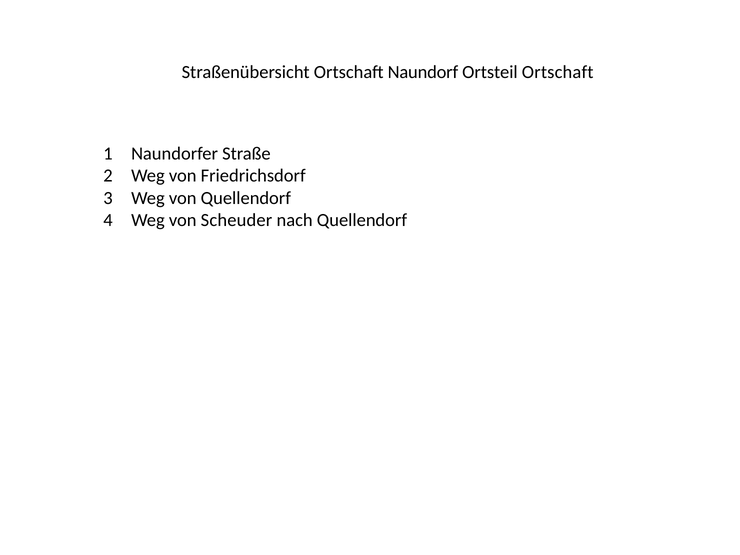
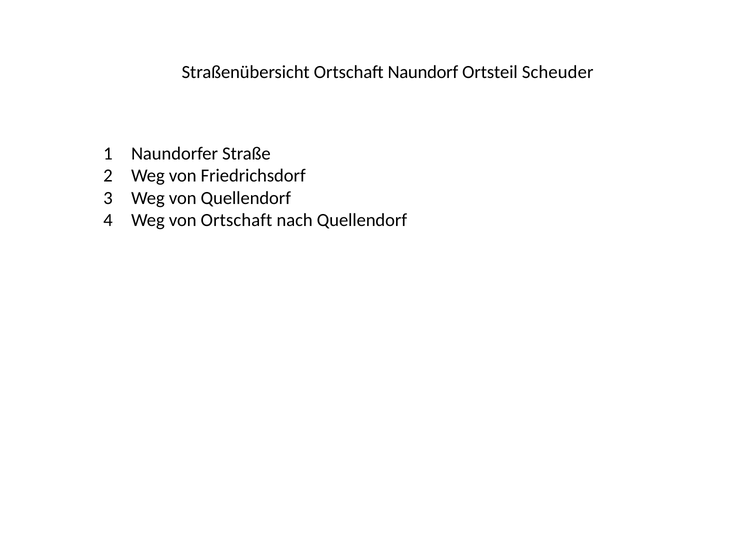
Ortsteil Ortschaft: Ortschaft -> Scheuder
von Scheuder: Scheuder -> Ortschaft
